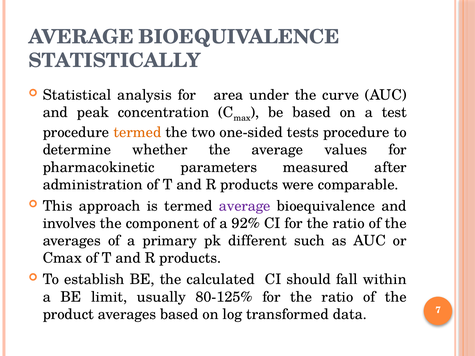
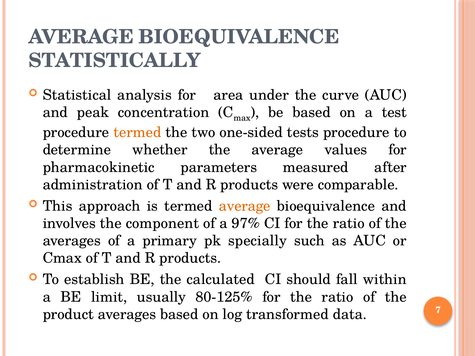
average at (245, 206) colour: purple -> orange
92%: 92% -> 97%
different: different -> specially
